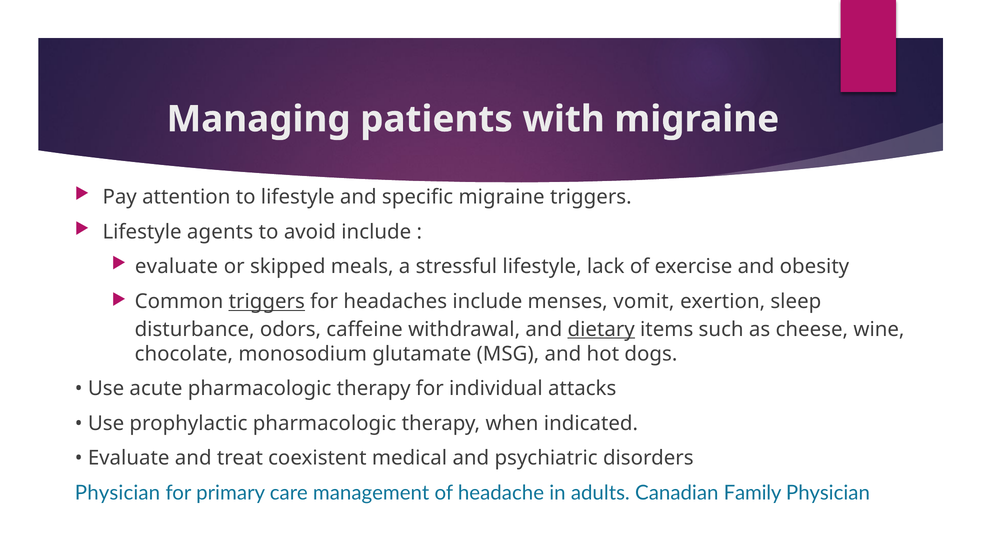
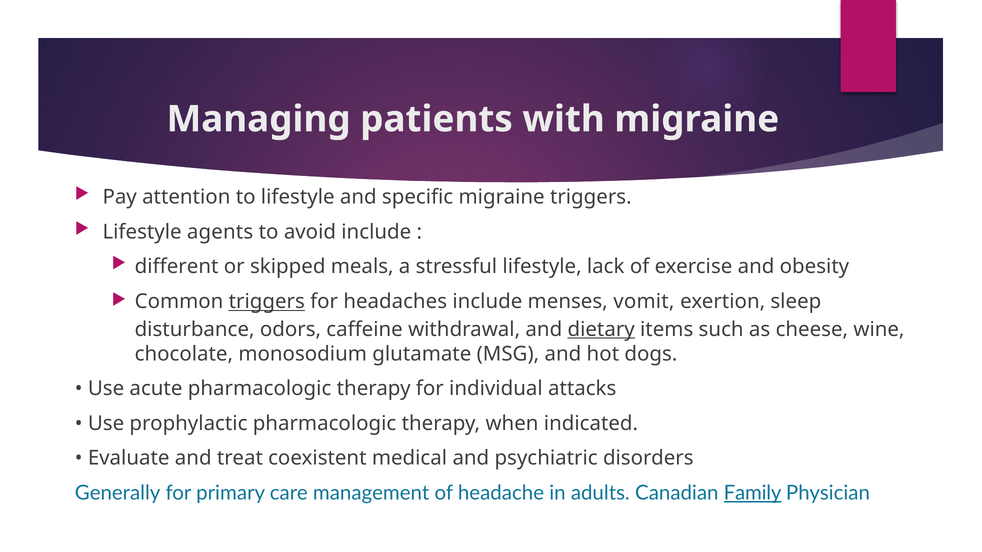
evaluate at (177, 267): evaluate -> different
Physician at (118, 493): Physician -> Generally
Family underline: none -> present
